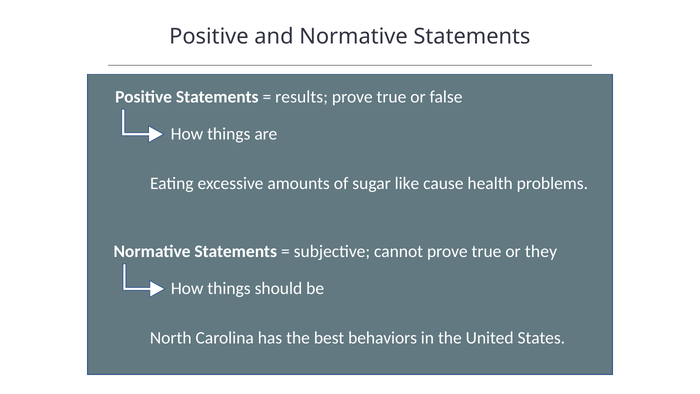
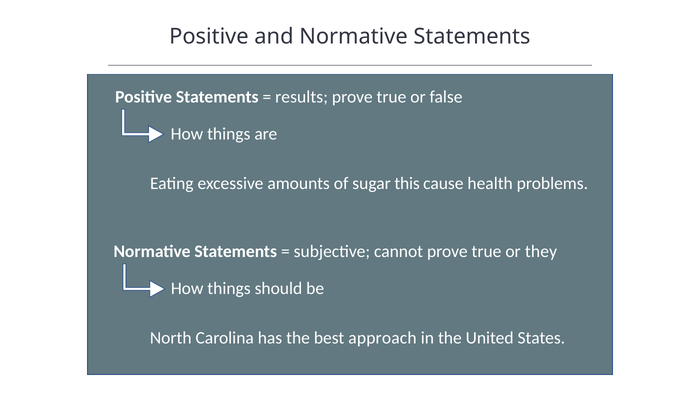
like: like -> this
behaviors: behaviors -> approach
